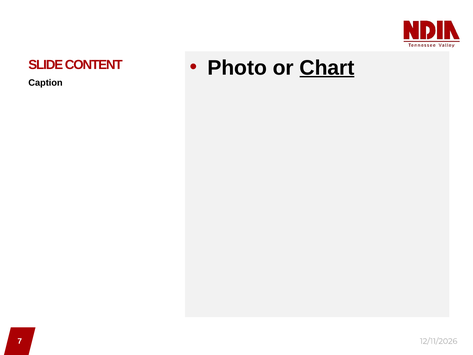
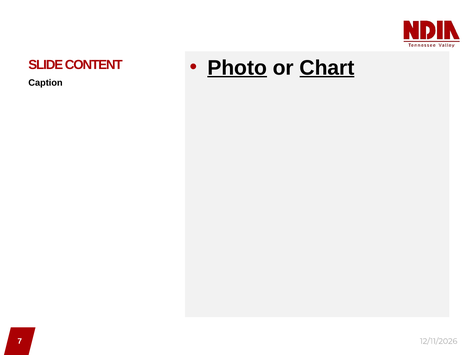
Photo underline: none -> present
